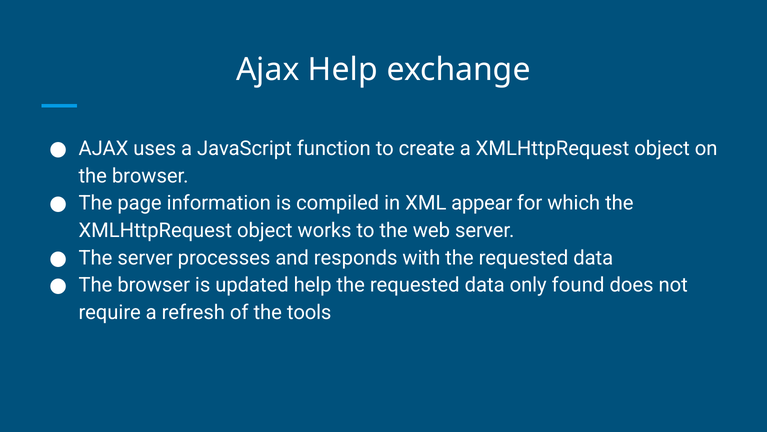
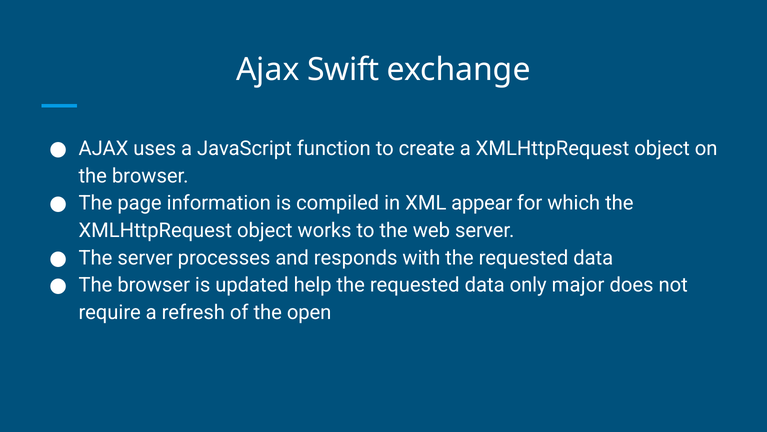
Ajax Help: Help -> Swift
found: found -> major
tools: tools -> open
